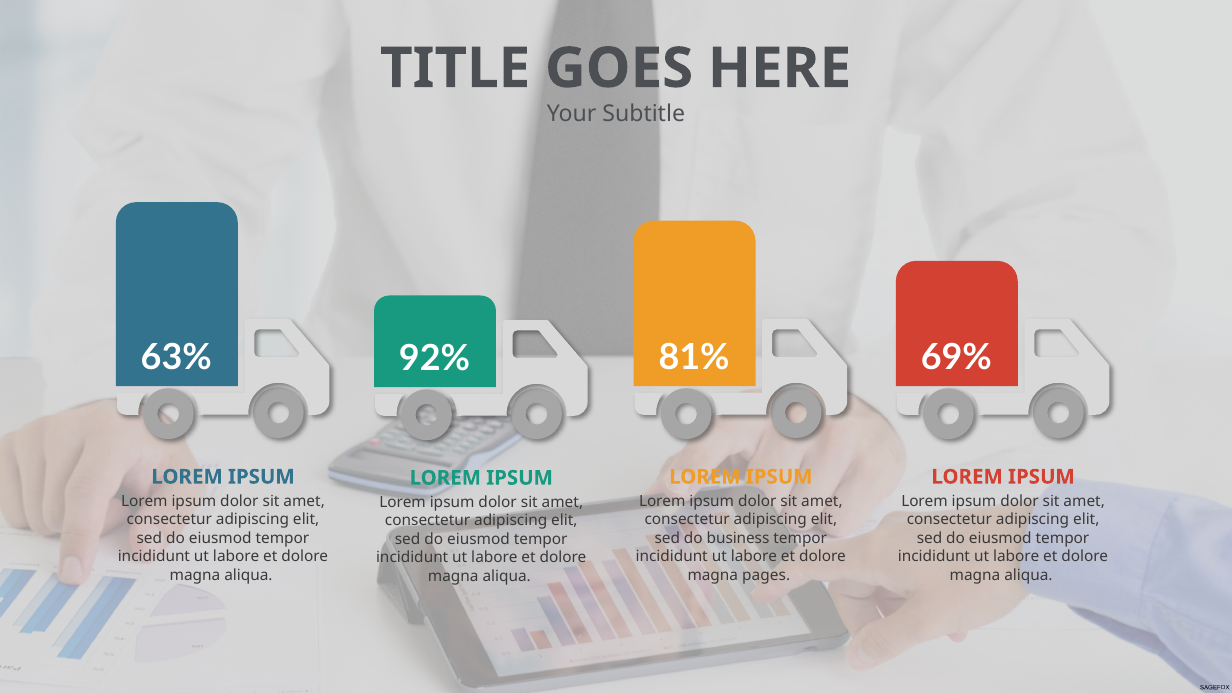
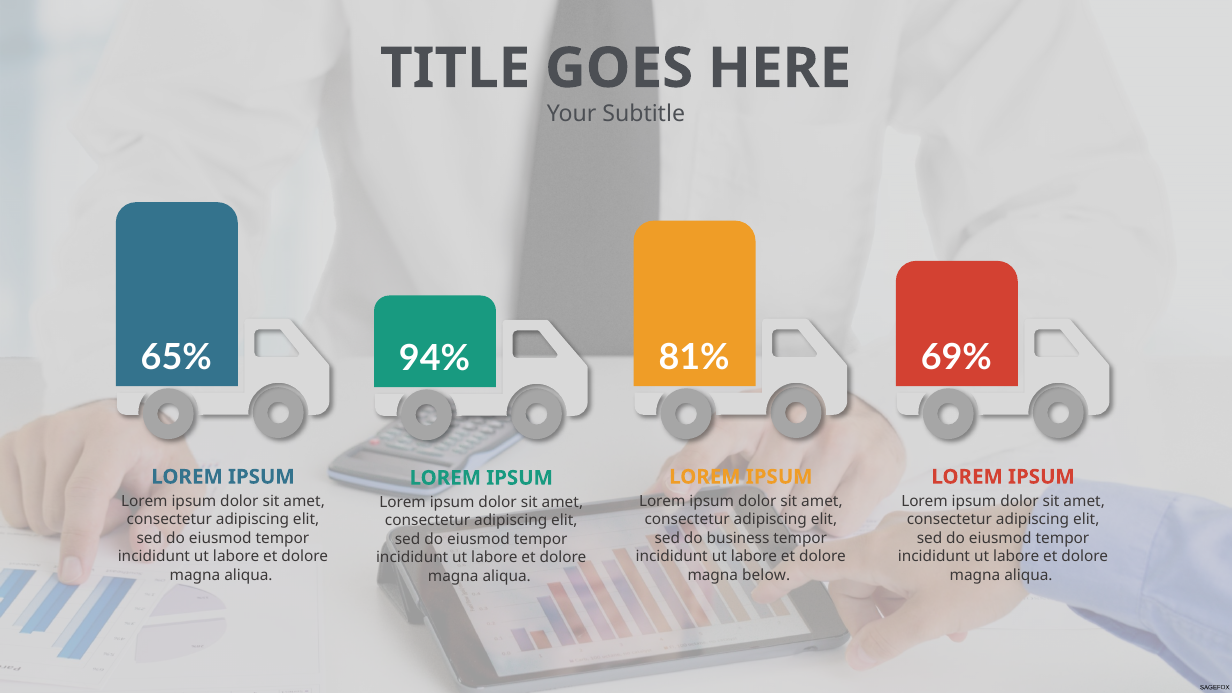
63%: 63% -> 65%
92%: 92% -> 94%
pages: pages -> below
